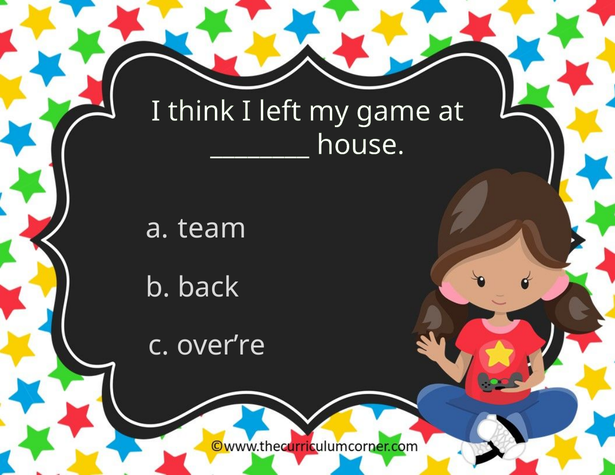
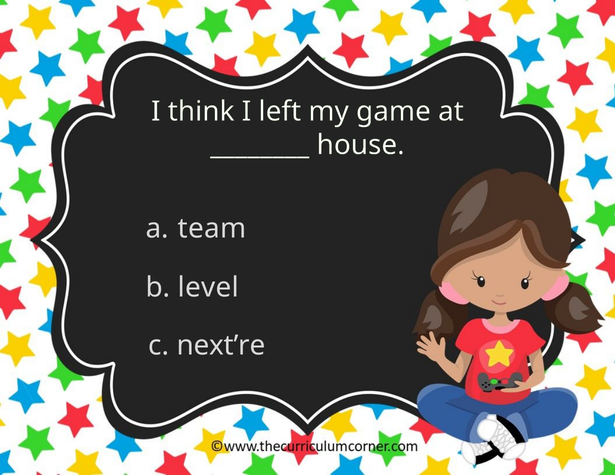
back: back -> level
over’re: over’re -> next’re
